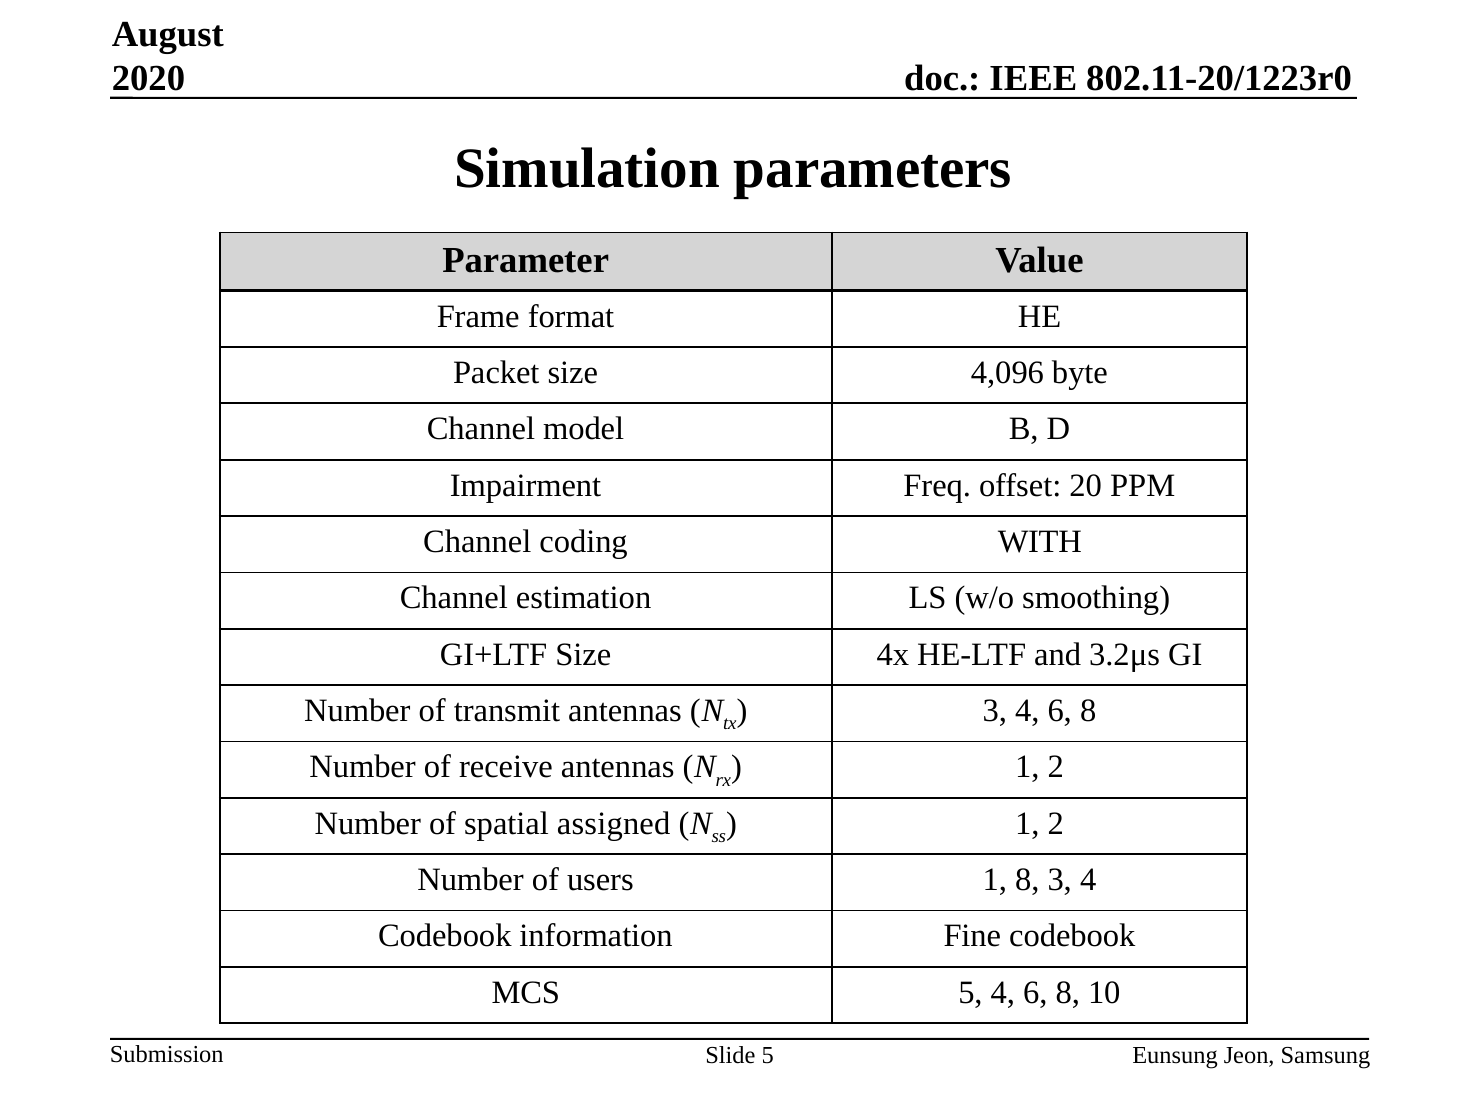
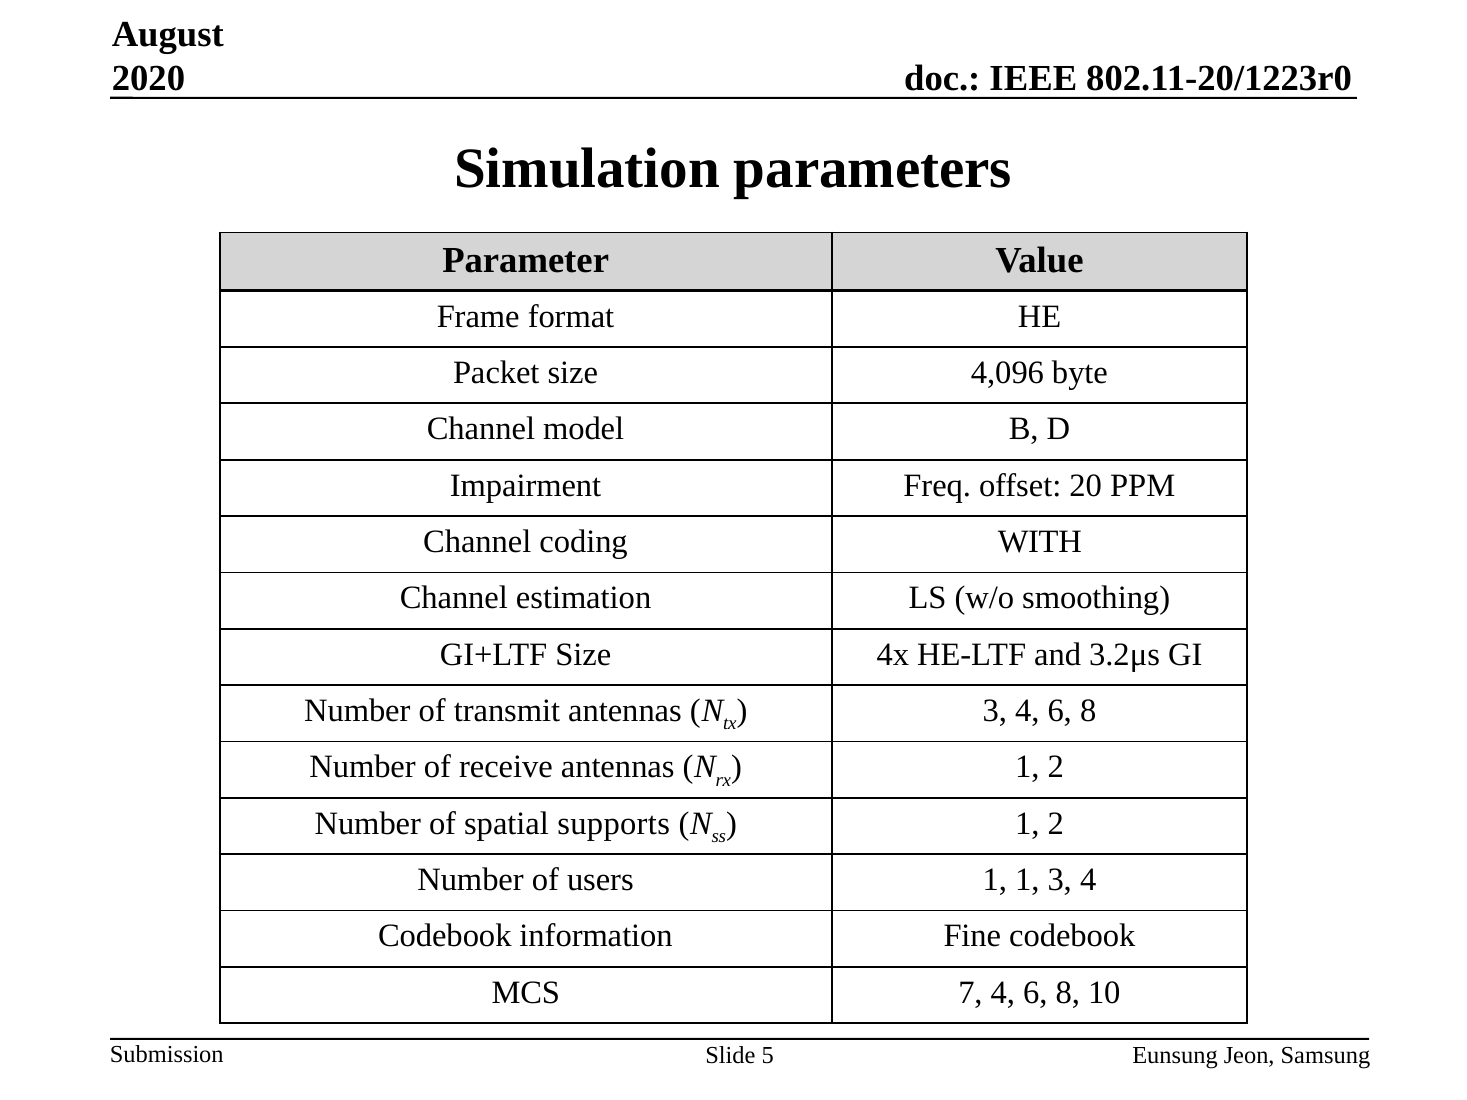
assigned: assigned -> supports
1 8: 8 -> 1
MCS 5: 5 -> 7
